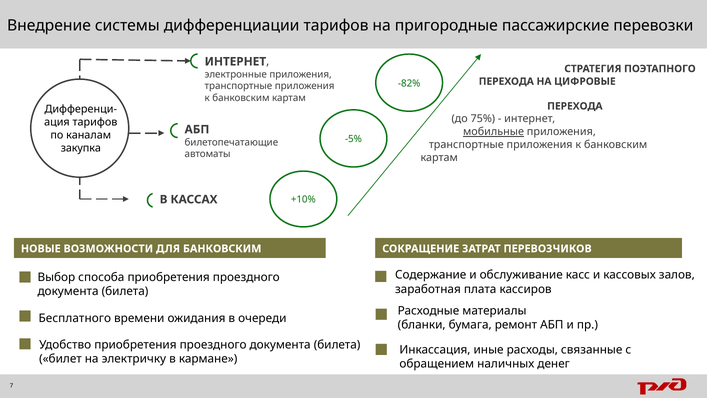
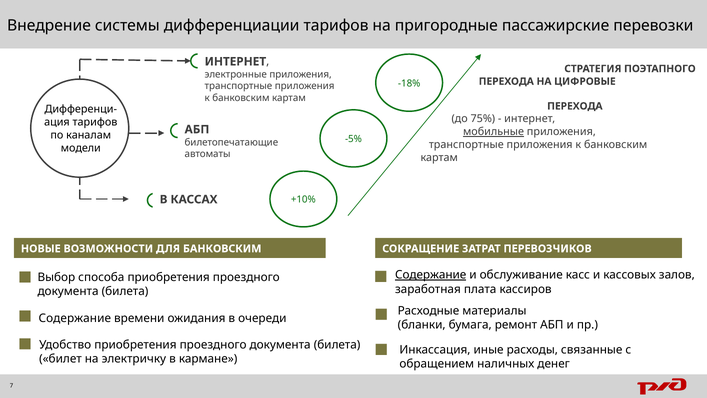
-82%: -82% -> -18%
закупка: закупка -> модели
Содержание at (431, 275) underline: none -> present
Бесплатного at (75, 318): Бесплатного -> Содержание
